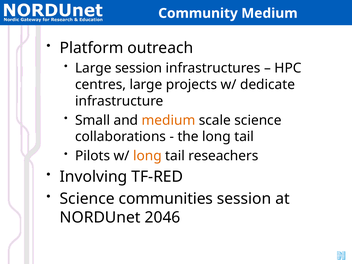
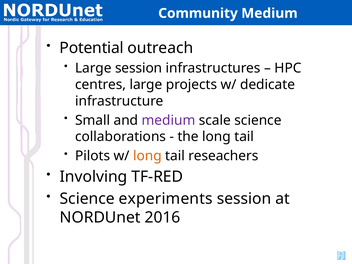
Platform: Platform -> Potential
medium at (168, 120) colour: orange -> purple
communities: communities -> experiments
2046: 2046 -> 2016
